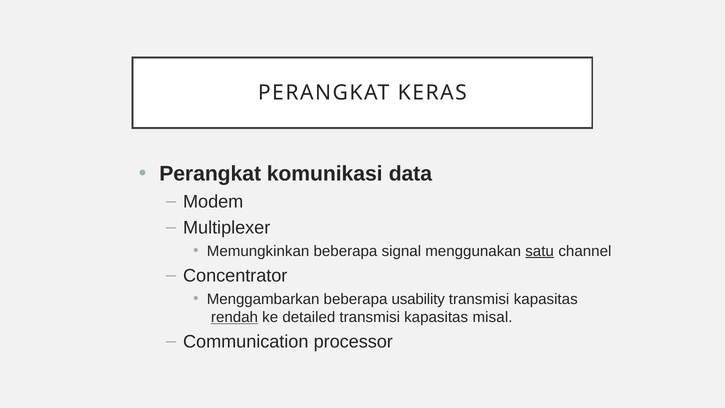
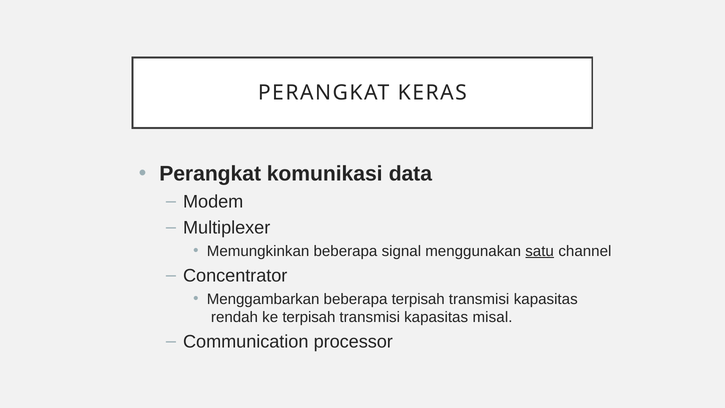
beberapa usability: usability -> terpisah
rendah underline: present -> none
ke detailed: detailed -> terpisah
